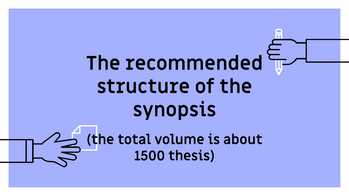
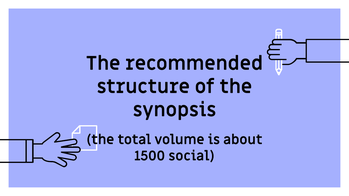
thesis: thesis -> social
